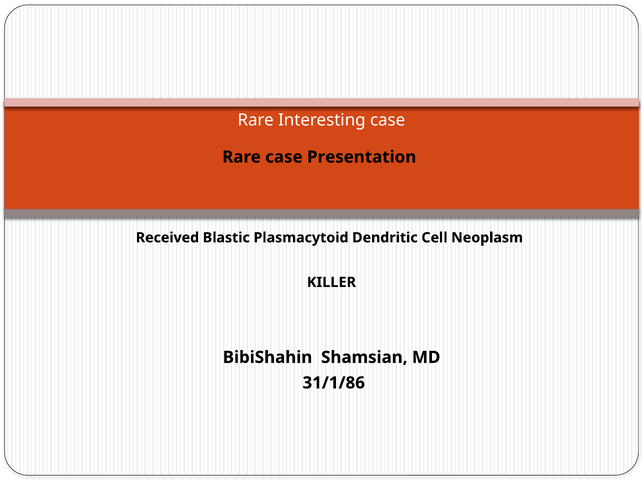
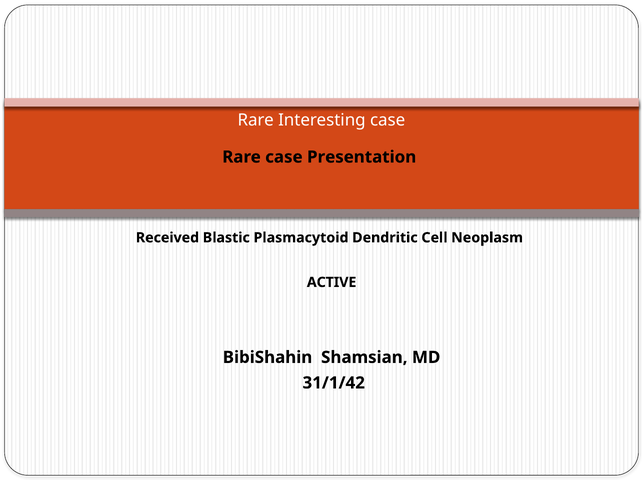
KILLER: KILLER -> ACTIVE
31/1/86: 31/1/86 -> 31/1/42
